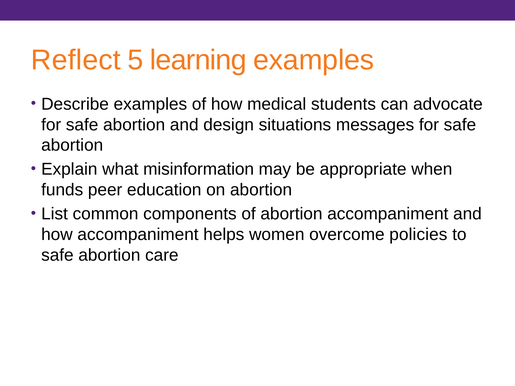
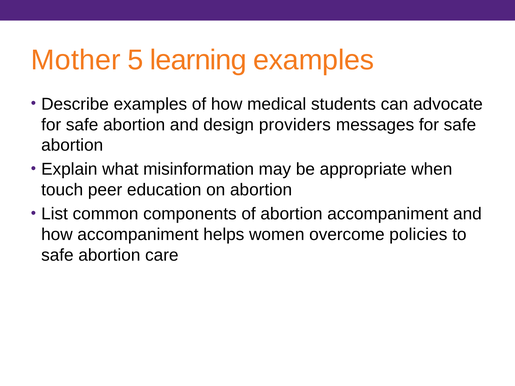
Reflect: Reflect -> Mother
situations: situations -> providers
funds: funds -> touch
